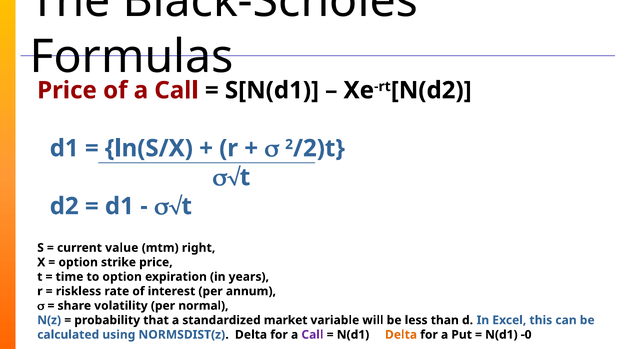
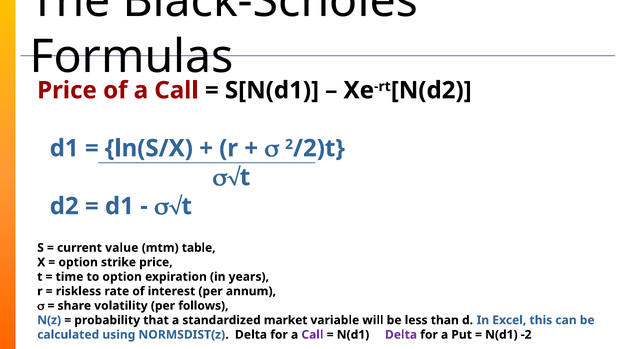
right: right -> table
normal: normal -> follows
Delta at (401, 334) colour: orange -> purple
-0: -0 -> -2
